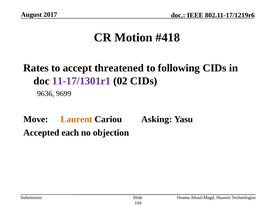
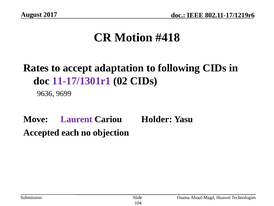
threatened: threatened -> adaptation
Laurent colour: orange -> purple
Asking: Asking -> Holder
